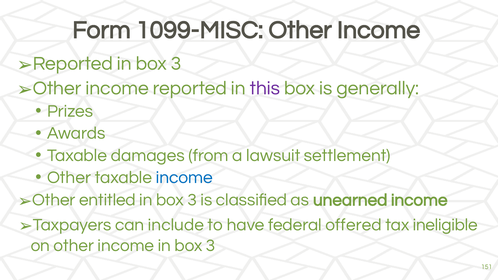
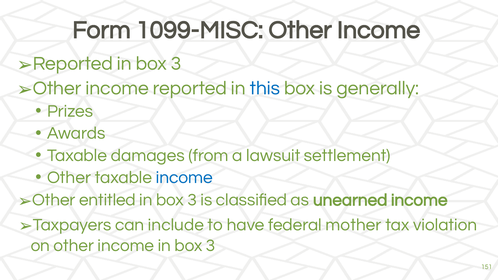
this colour: purple -> blue
offered: offered -> mother
ineligible: ineligible -> violation
